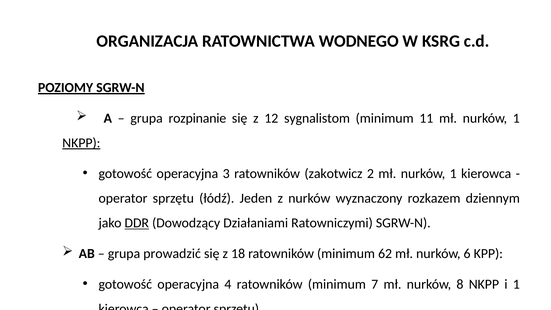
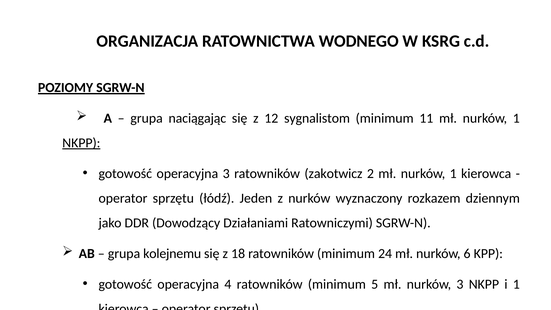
rozpinanie: rozpinanie -> naciągając
DDR underline: present -> none
prowadzić: prowadzić -> kolejnemu
62: 62 -> 24
7: 7 -> 5
nurków 8: 8 -> 3
